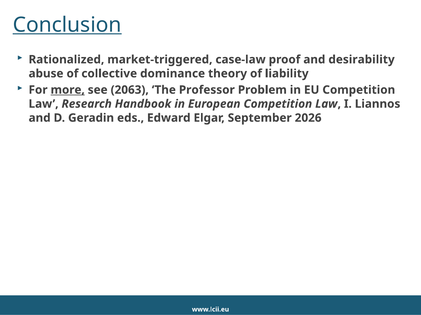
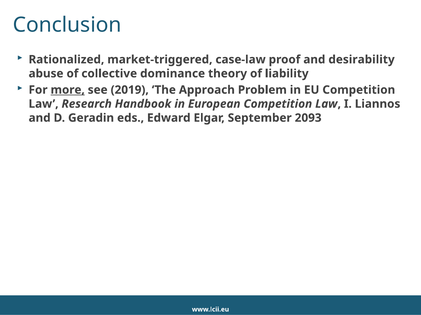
Conclusion underline: present -> none
2063: 2063 -> 2019
Professor: Professor -> Approach
2026: 2026 -> 2093
